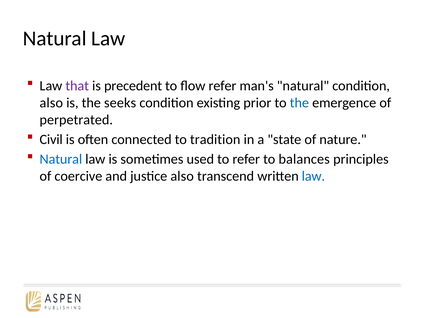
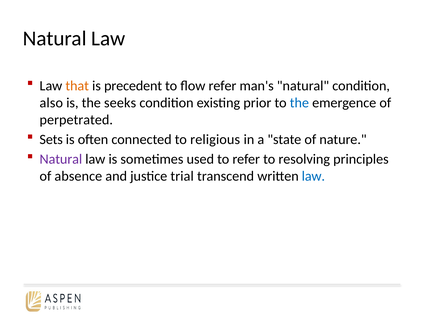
that colour: purple -> orange
Civil: Civil -> Sets
tradition: tradition -> religious
Natural at (61, 159) colour: blue -> purple
balances: balances -> resolving
coercive: coercive -> absence
justice also: also -> trial
